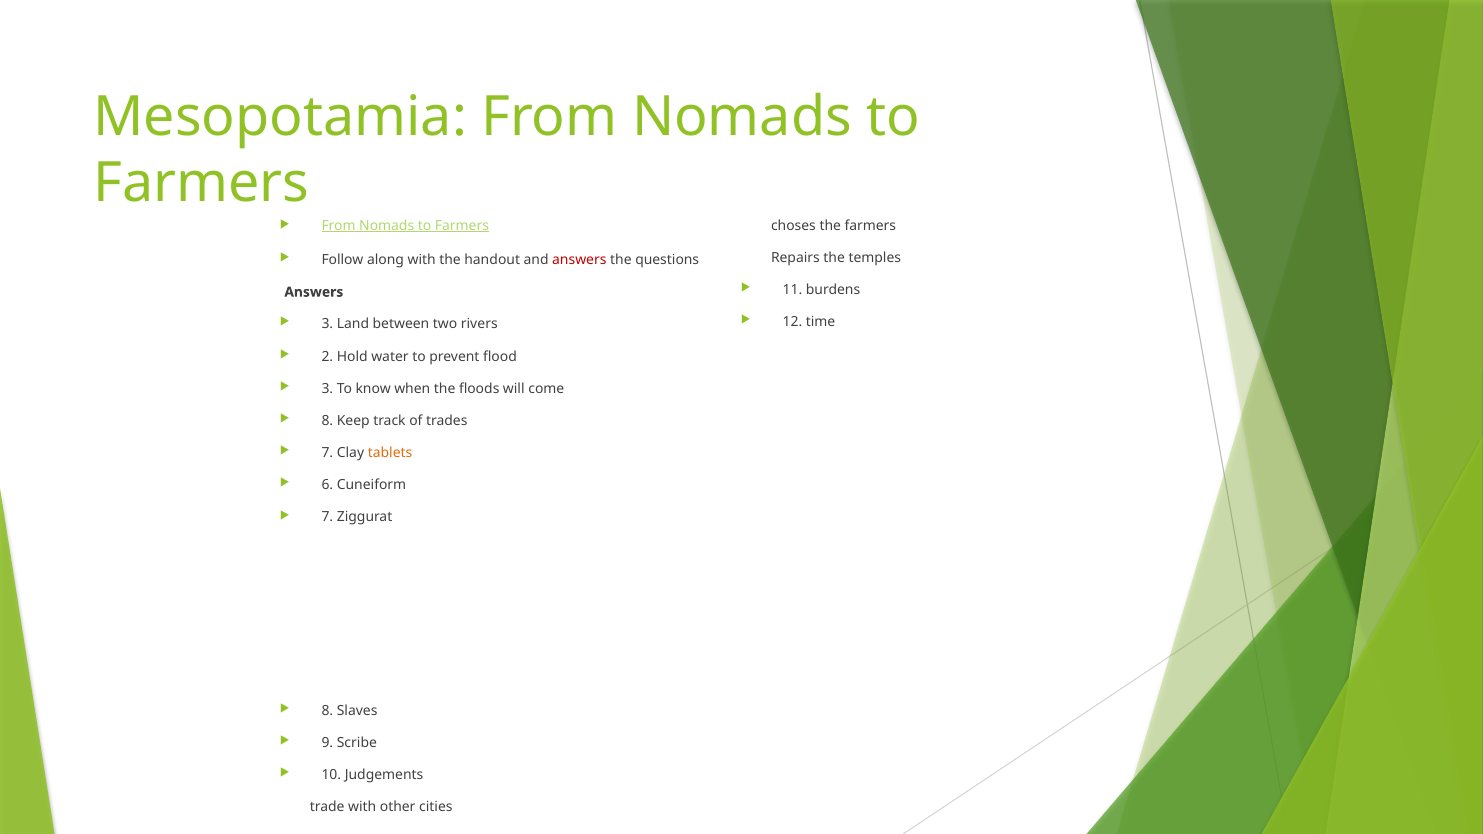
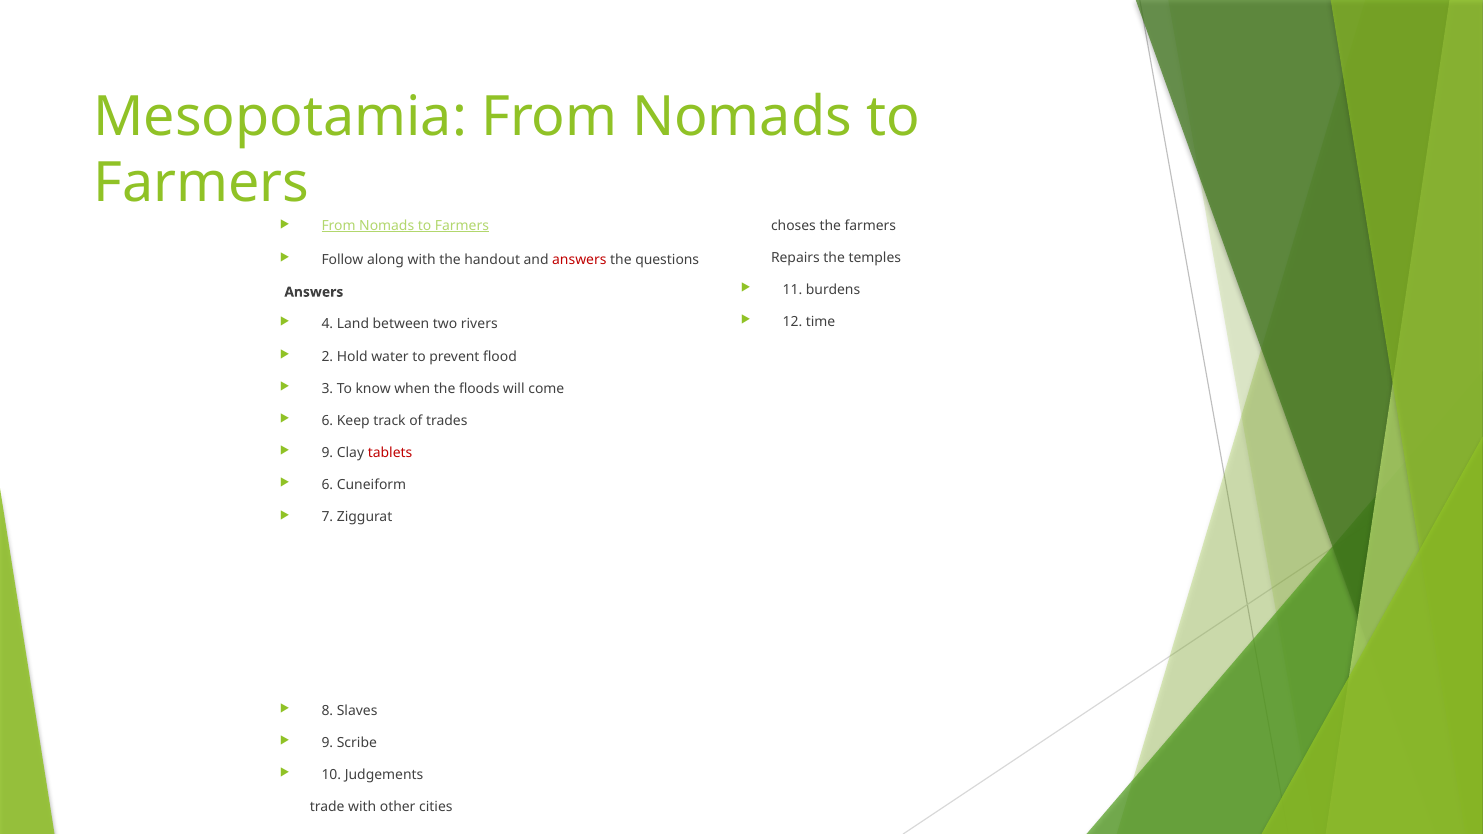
3 at (327, 324): 3 -> 4
8 at (327, 421): 8 -> 6
7 at (327, 453): 7 -> 9
tablets colour: orange -> red
